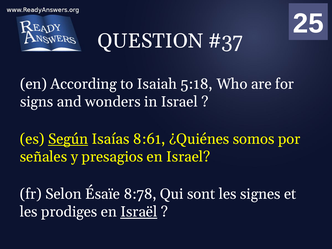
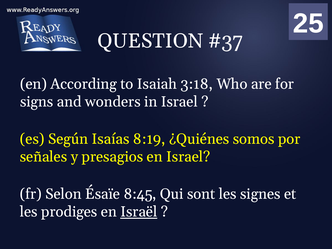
5:18: 5:18 -> 3:18
Según underline: present -> none
8:61: 8:61 -> 8:19
8:78: 8:78 -> 8:45
